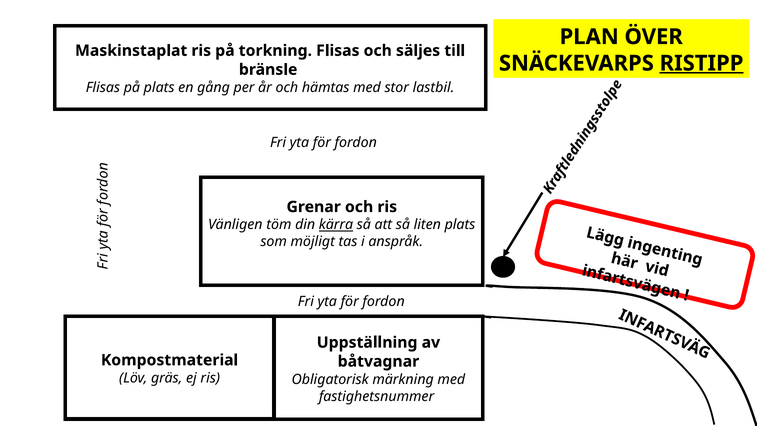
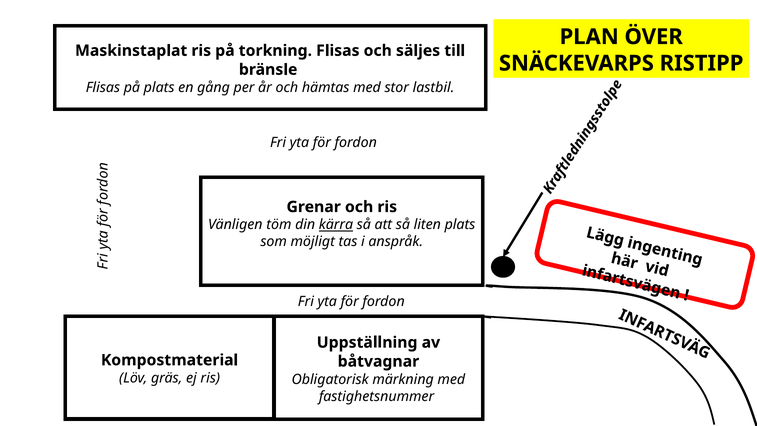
RISTIPP underline: present -> none
